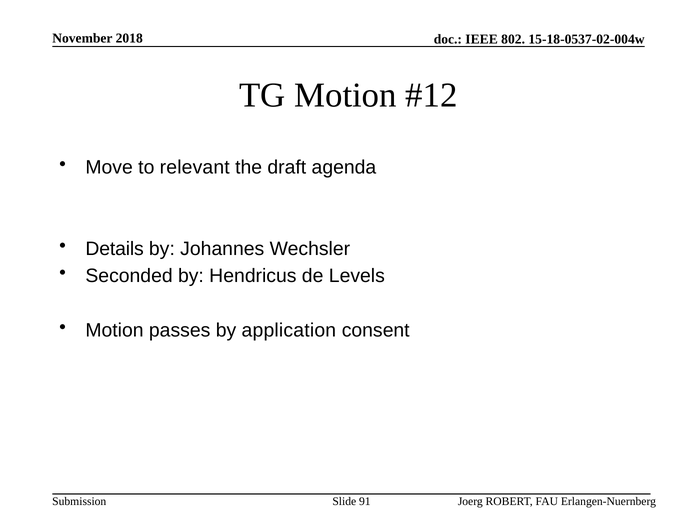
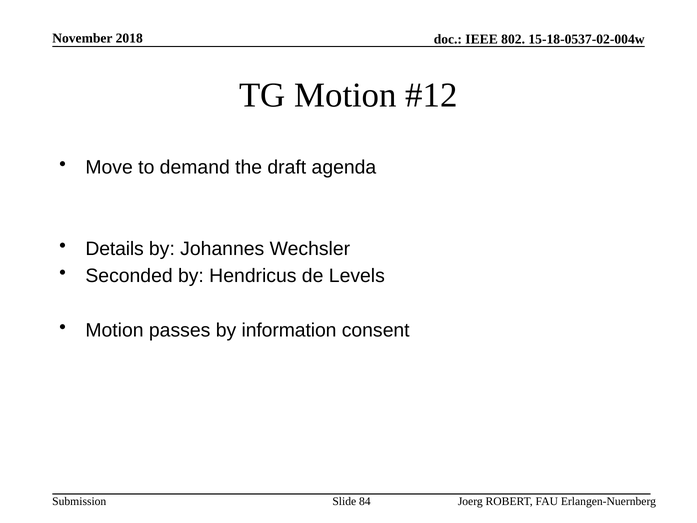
relevant: relevant -> demand
application: application -> information
91: 91 -> 84
